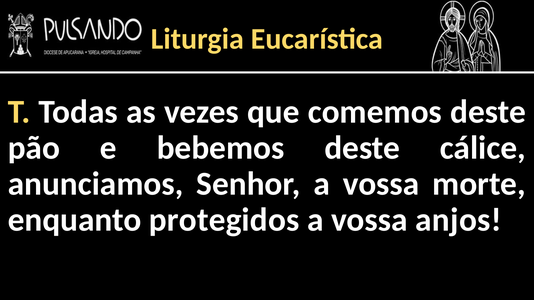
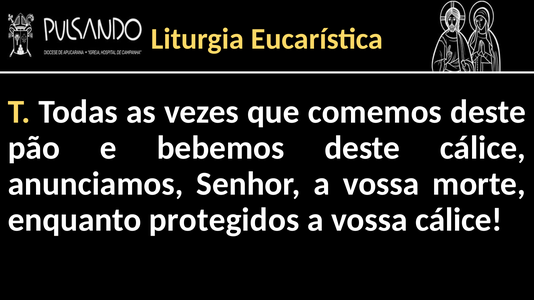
vossa anjos: anjos -> cálice
